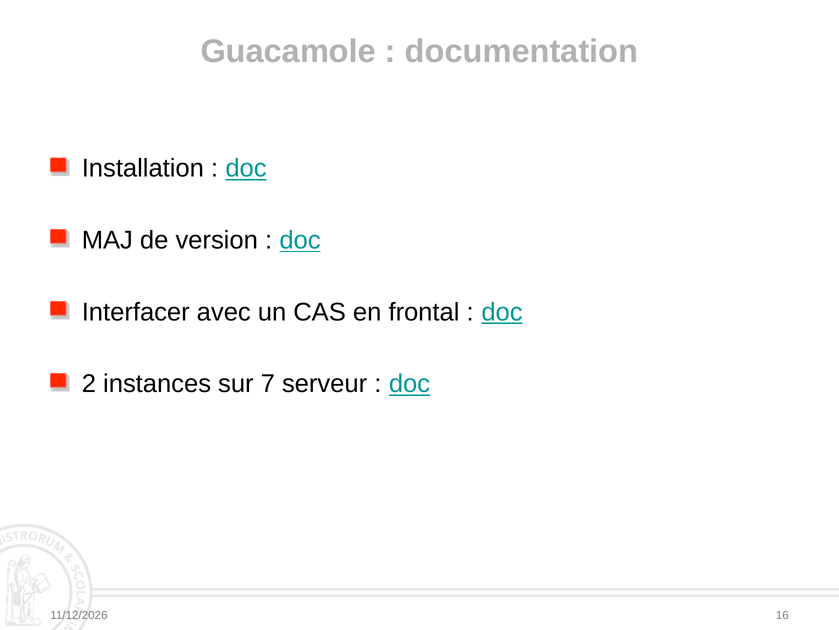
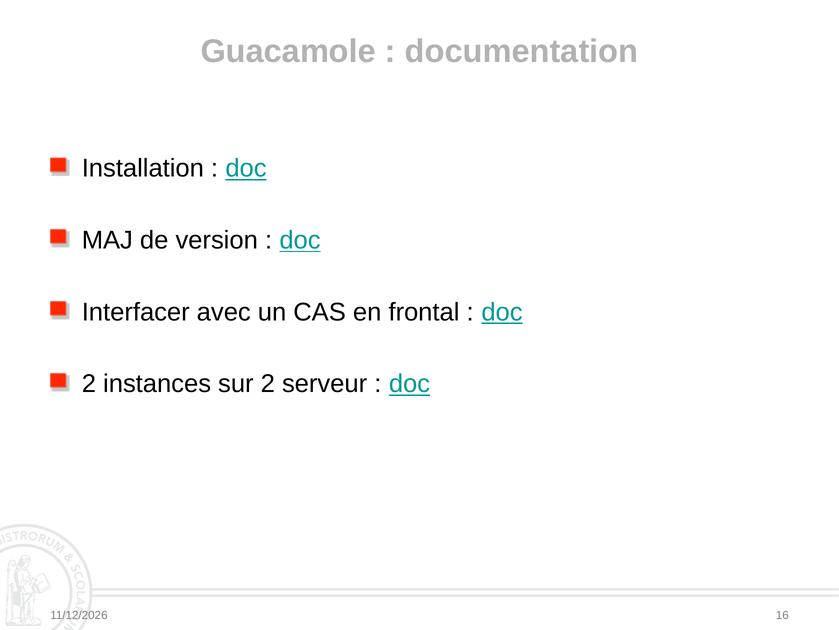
sur 7: 7 -> 2
